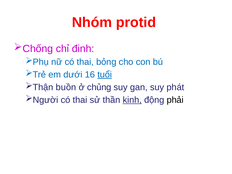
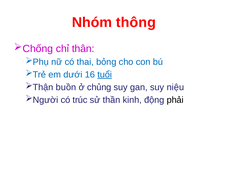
protid: protid -> thông
đinh: đinh -> thân
phát: phát -> niệu
thai at (80, 100): thai -> trúc
kinh underline: present -> none
